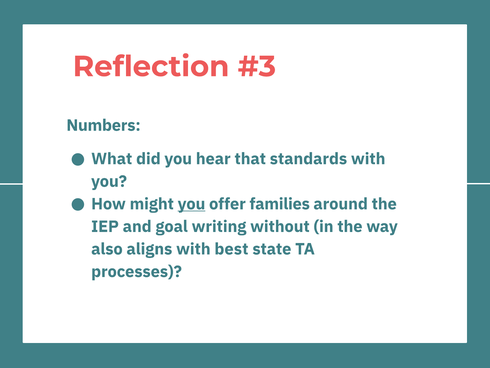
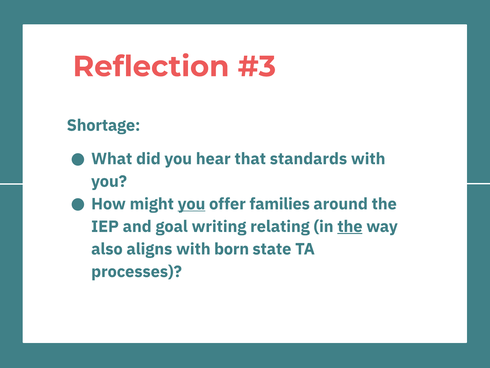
Numbers: Numbers -> Shortage
without: without -> relating
the at (350, 226) underline: none -> present
best: best -> born
